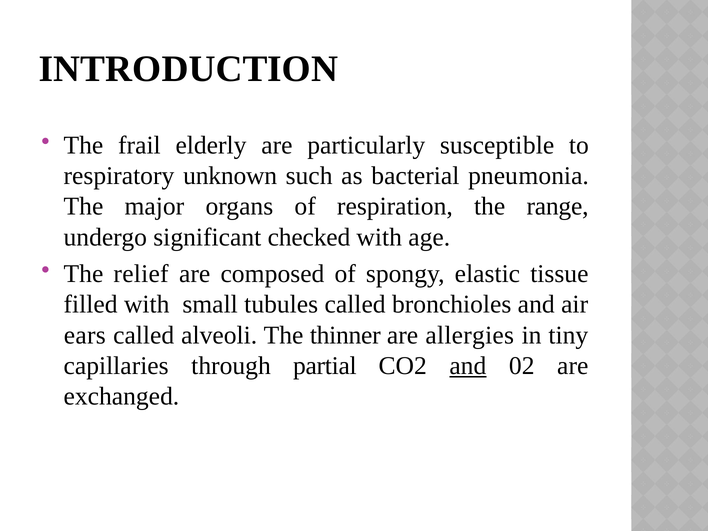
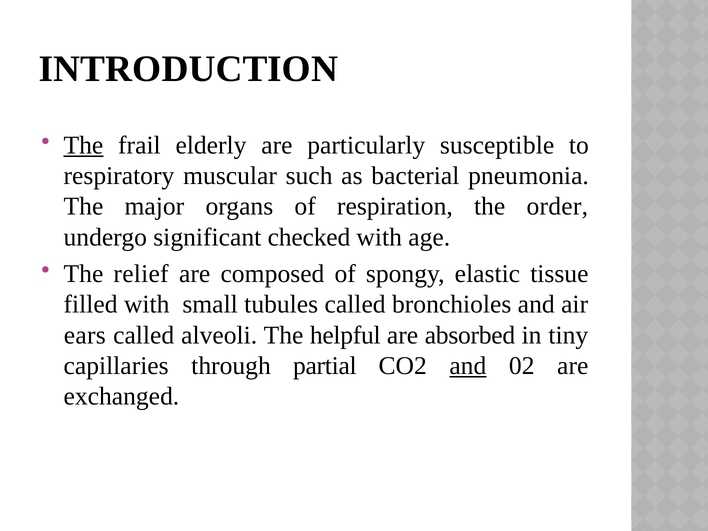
The at (83, 145) underline: none -> present
unknown: unknown -> muscular
range: range -> order
thinner: thinner -> helpful
allergies: allergies -> absorbed
